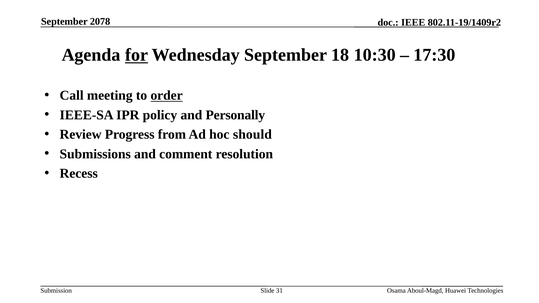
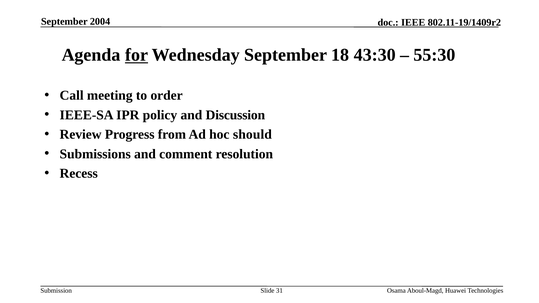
2078: 2078 -> 2004
10:30: 10:30 -> 43:30
17:30: 17:30 -> 55:30
order underline: present -> none
Personally: Personally -> Discussion
